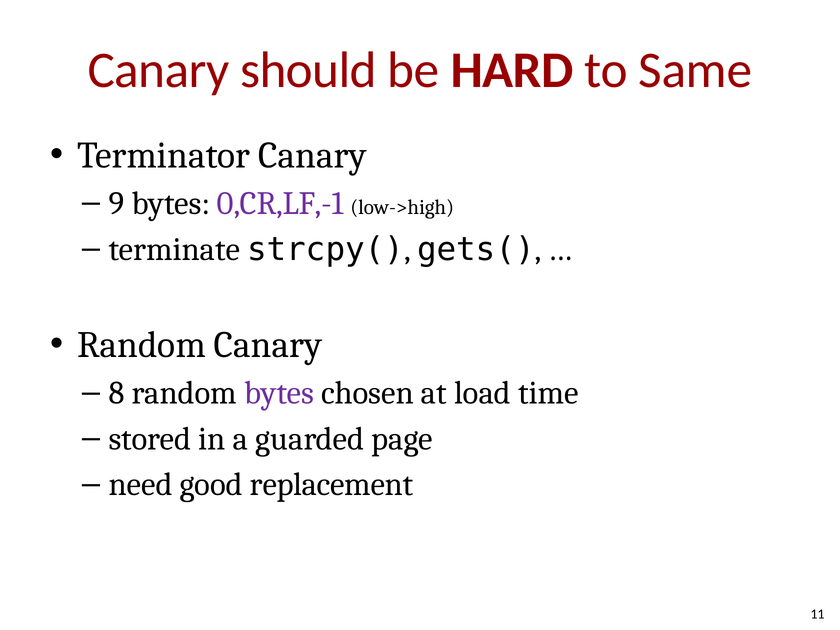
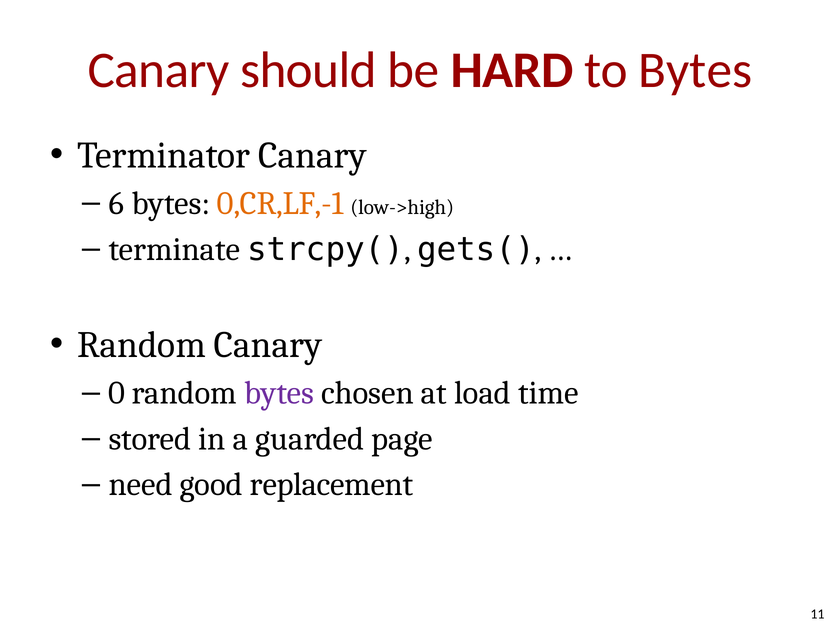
to Same: Same -> Bytes
9: 9 -> 6
0,CR,LF,-1 colour: purple -> orange
8: 8 -> 0
